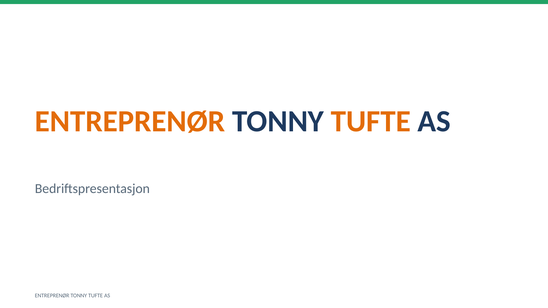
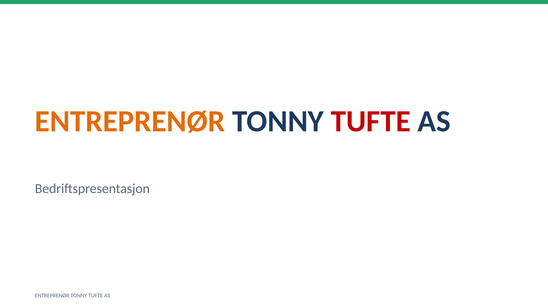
TUFTE at (371, 122) colour: orange -> red
